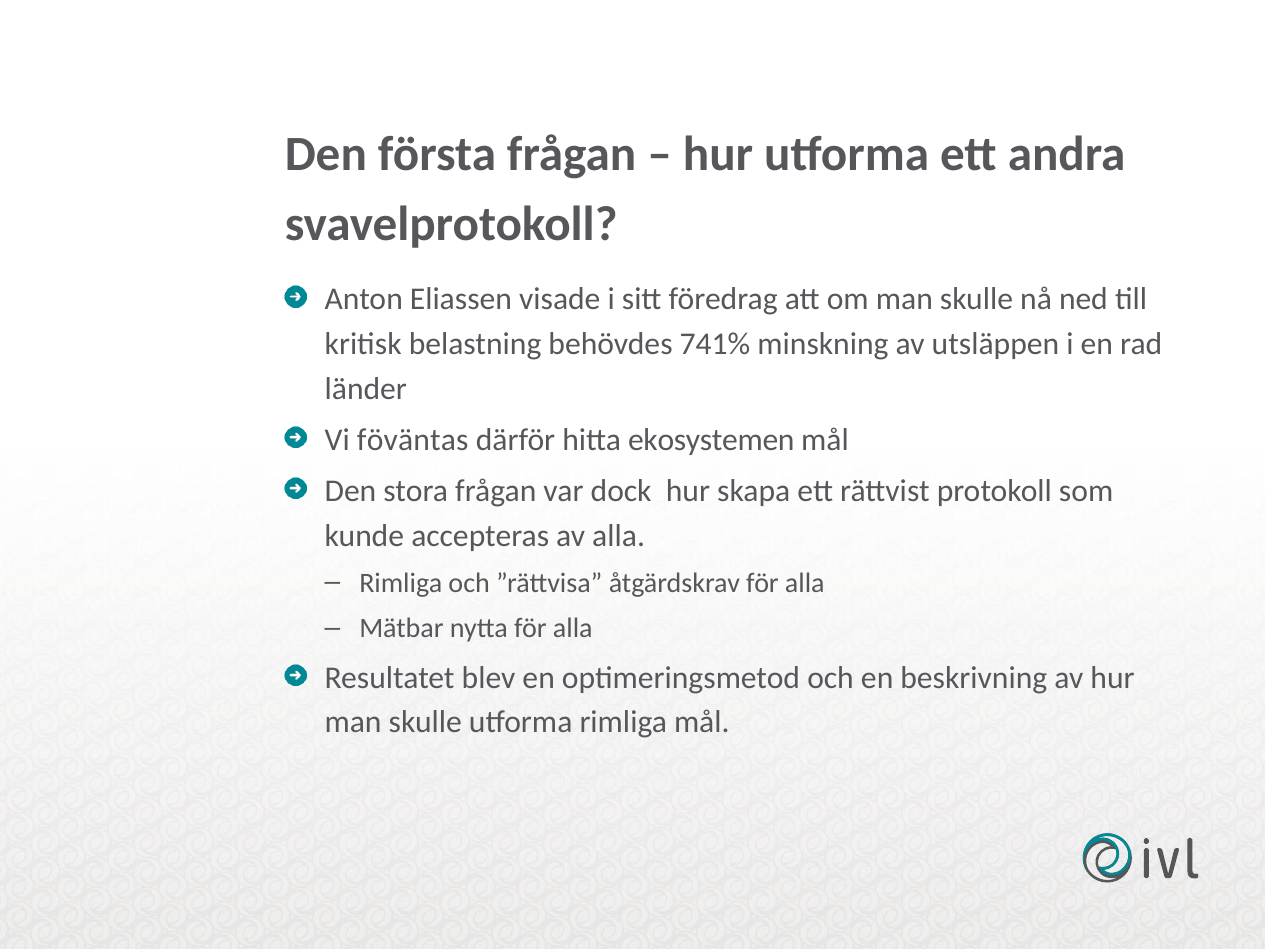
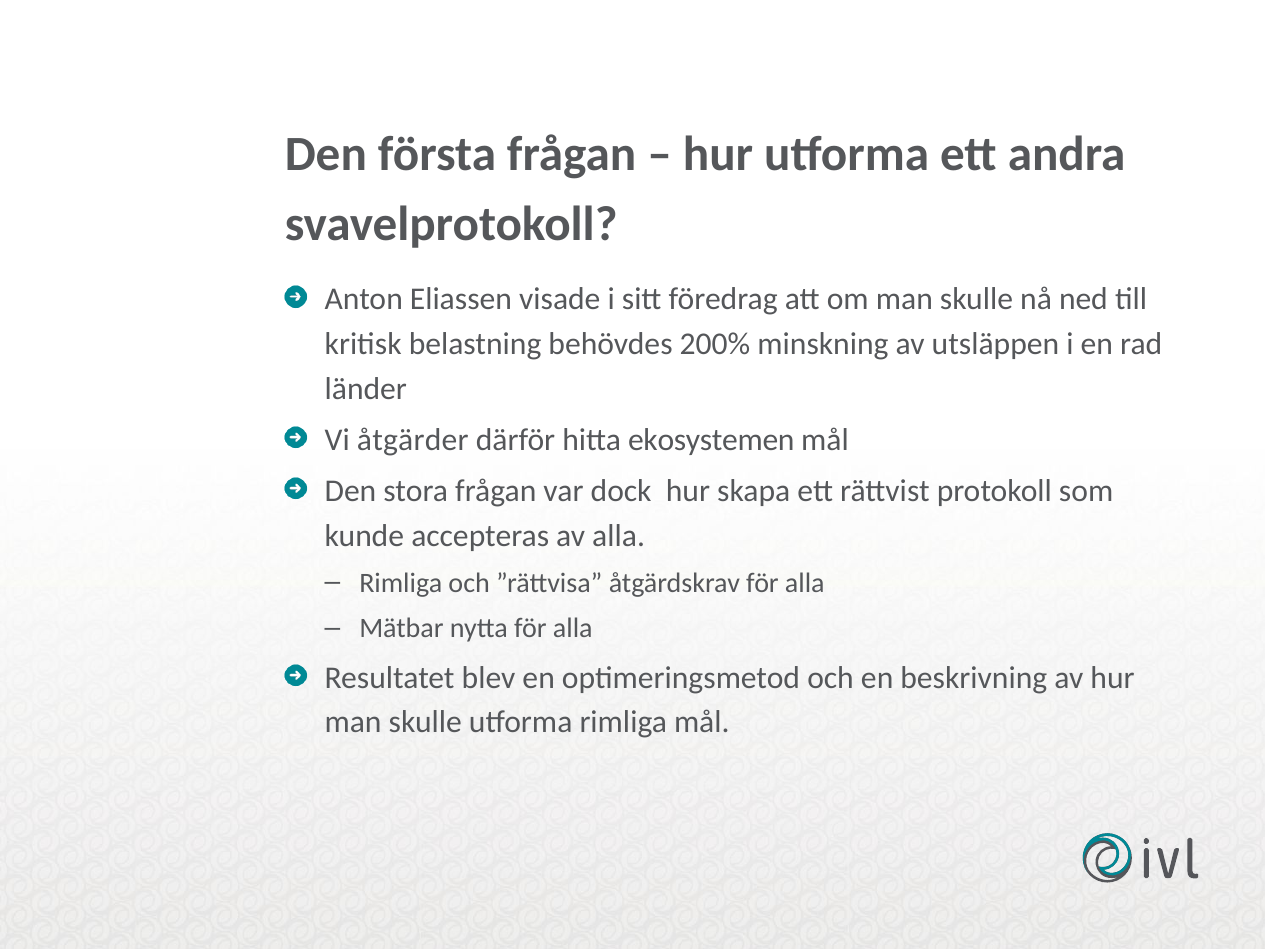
741%: 741% -> 200%
föväntas: föväntas -> åtgärder
